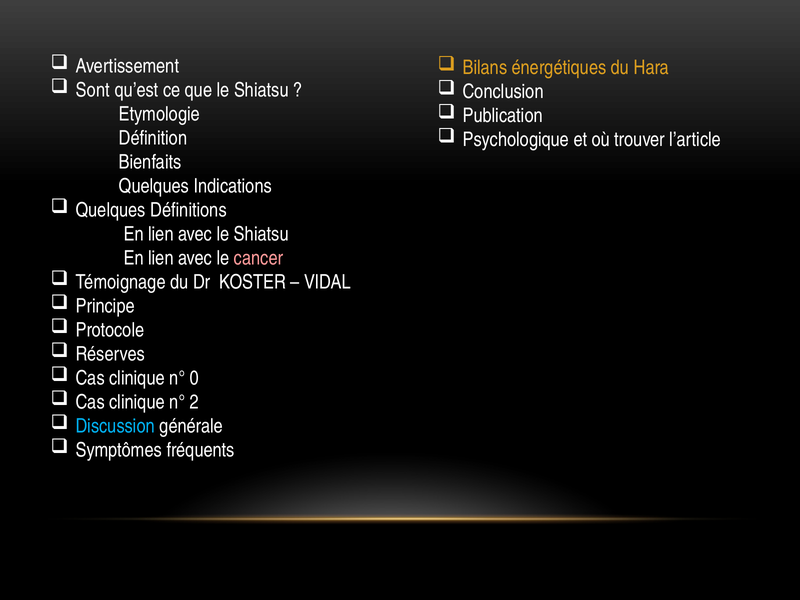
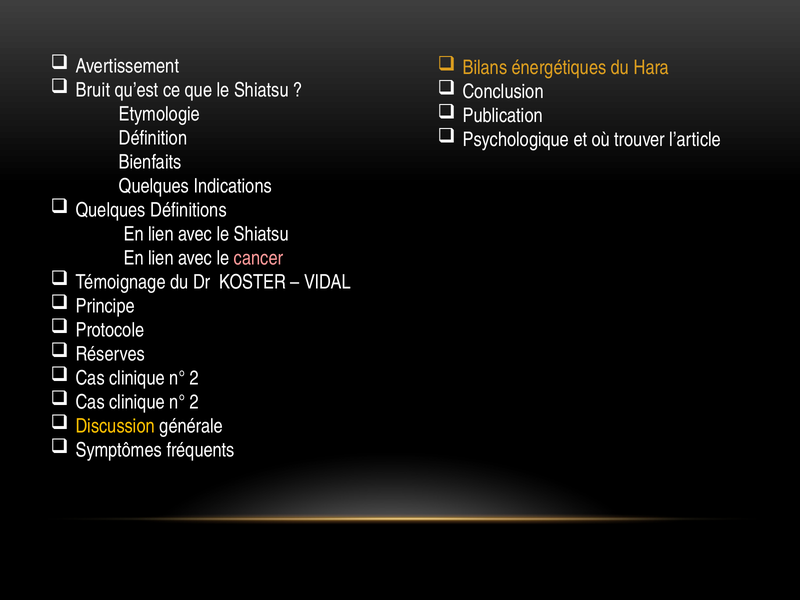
Sont: Sont -> Bruit
0 at (194, 378): 0 -> 2
Discussion colour: light blue -> yellow
